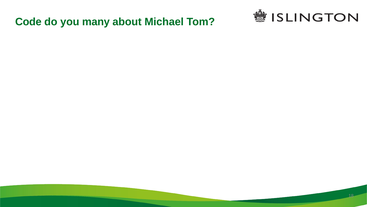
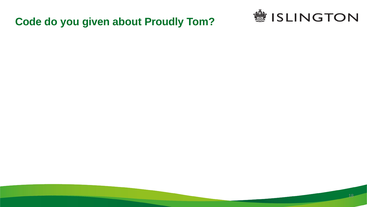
many: many -> given
Michael: Michael -> Proudly
